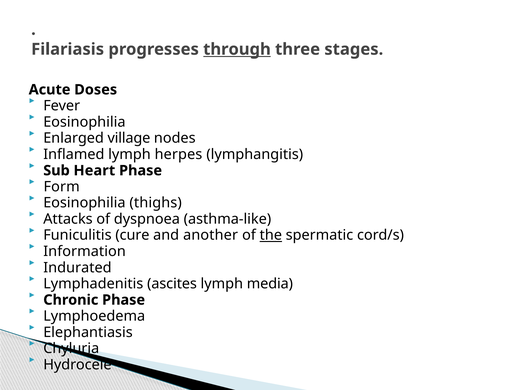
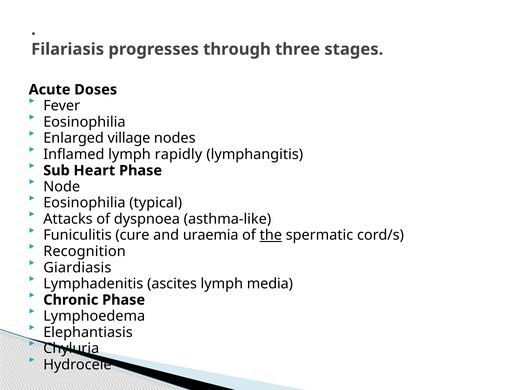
through underline: present -> none
herpes: herpes -> rapidly
Form: Form -> Node
thighs: thighs -> typical
another: another -> uraemia
Information: Information -> Recognition
Indurated: Indurated -> Giardiasis
